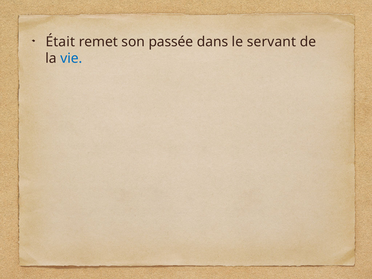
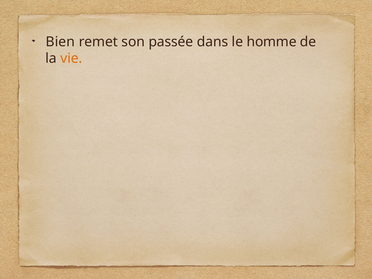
Était: Était -> Bien
servant: servant -> homme
vie colour: blue -> orange
